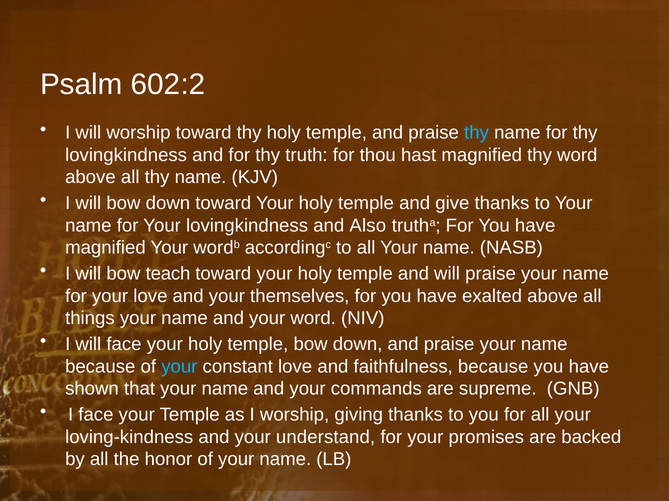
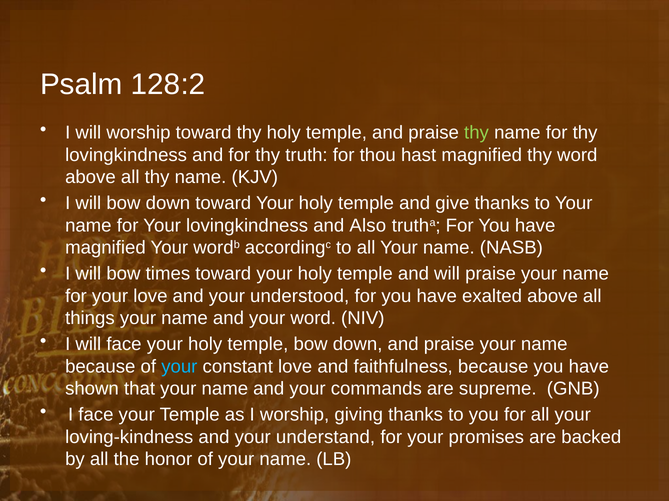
602:2: 602:2 -> 128:2
thy at (477, 133) colour: light blue -> light green
teach: teach -> times
themselves: themselves -> understood
